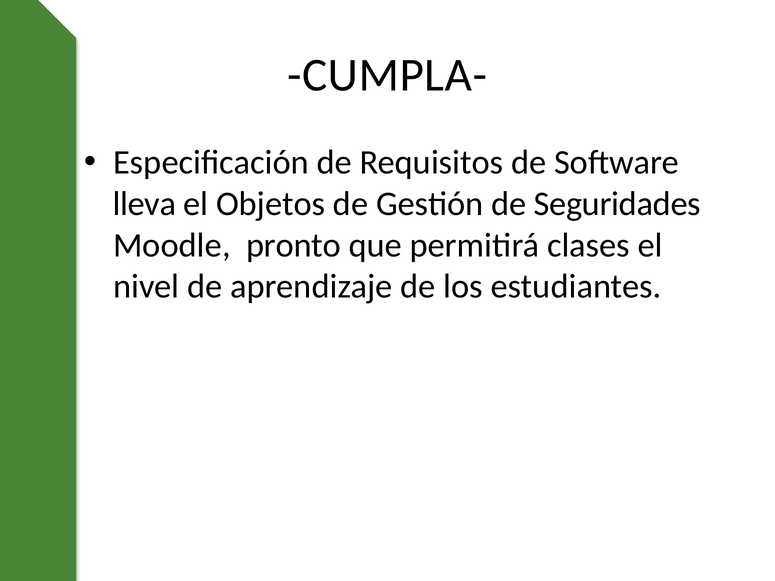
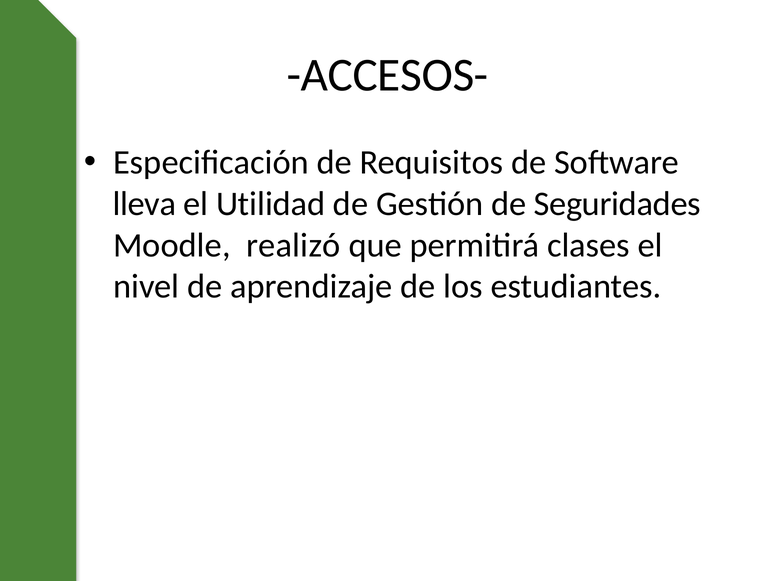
CUMPLA-: CUMPLA- -> ACCESOS-
Objetos: Objetos -> Utilidad
pronto: pronto -> realizó
